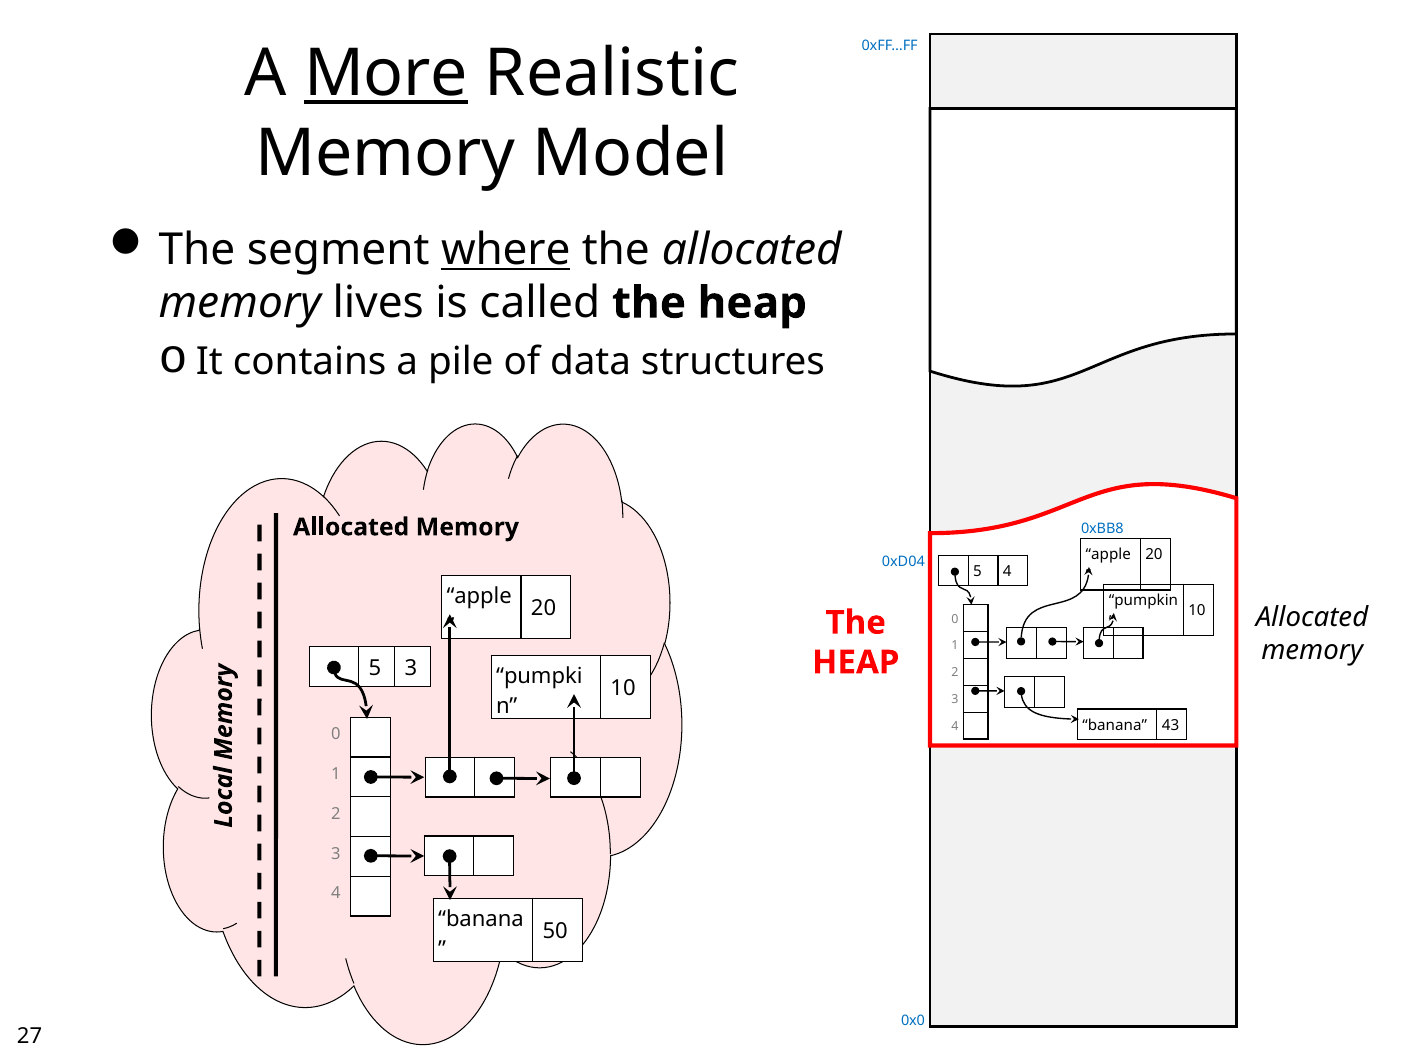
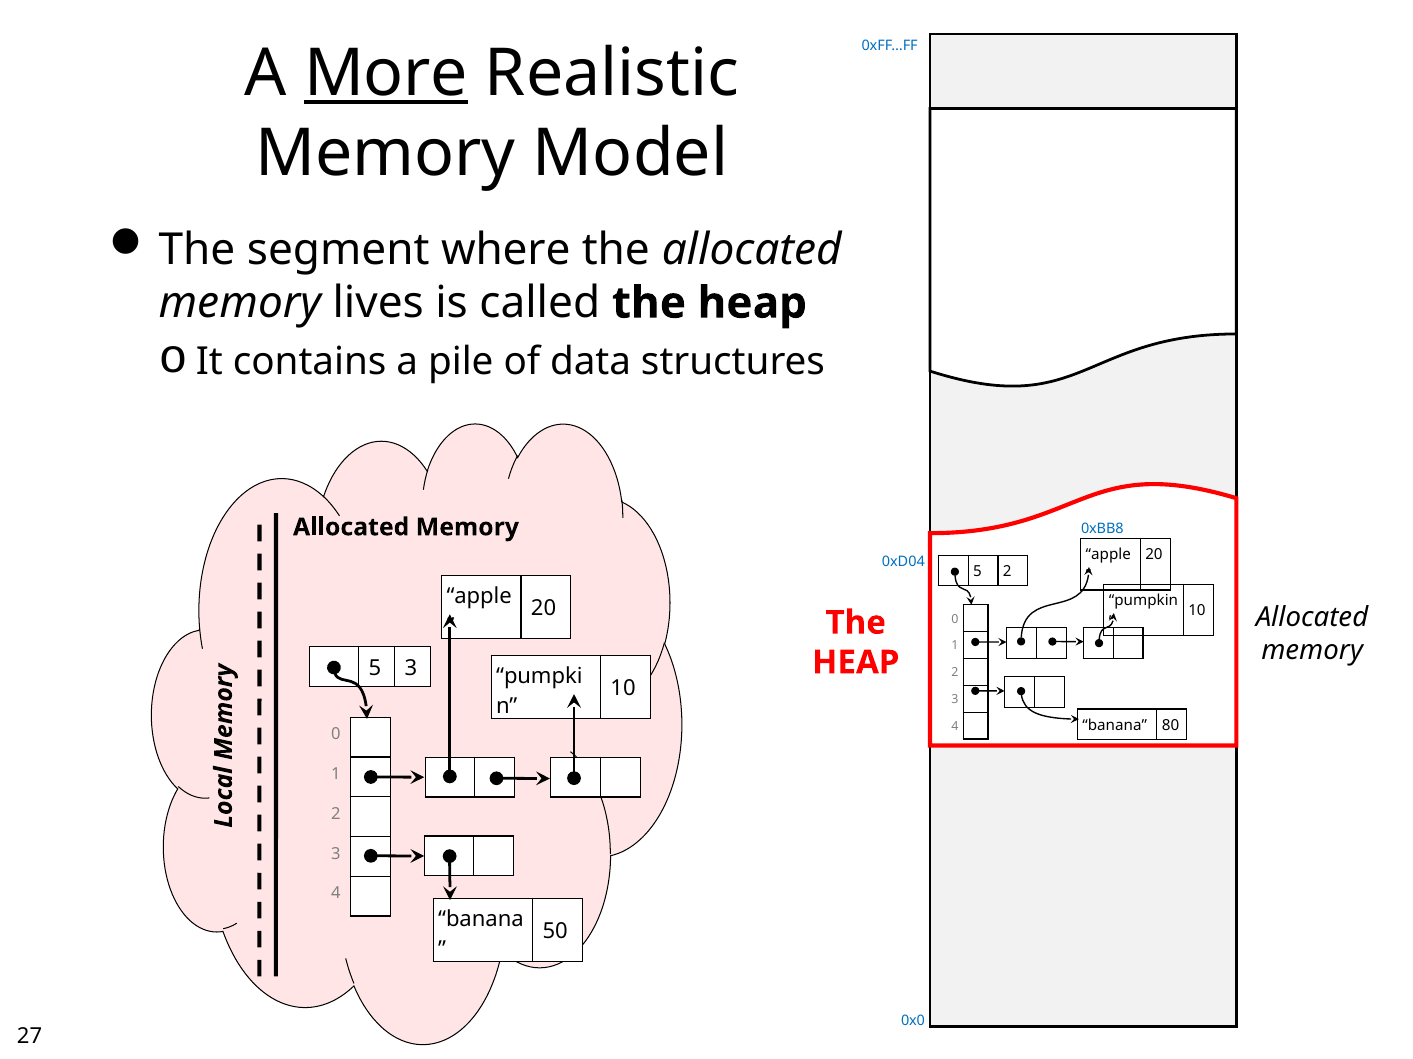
where underline: present -> none
5 4: 4 -> 2
43: 43 -> 80
